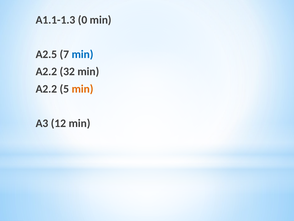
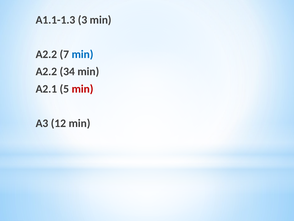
0: 0 -> 3
A2.5 at (46, 54): A2.5 -> A2.2
32: 32 -> 34
A2.2 at (46, 89): A2.2 -> A2.1
min at (83, 89) colour: orange -> red
